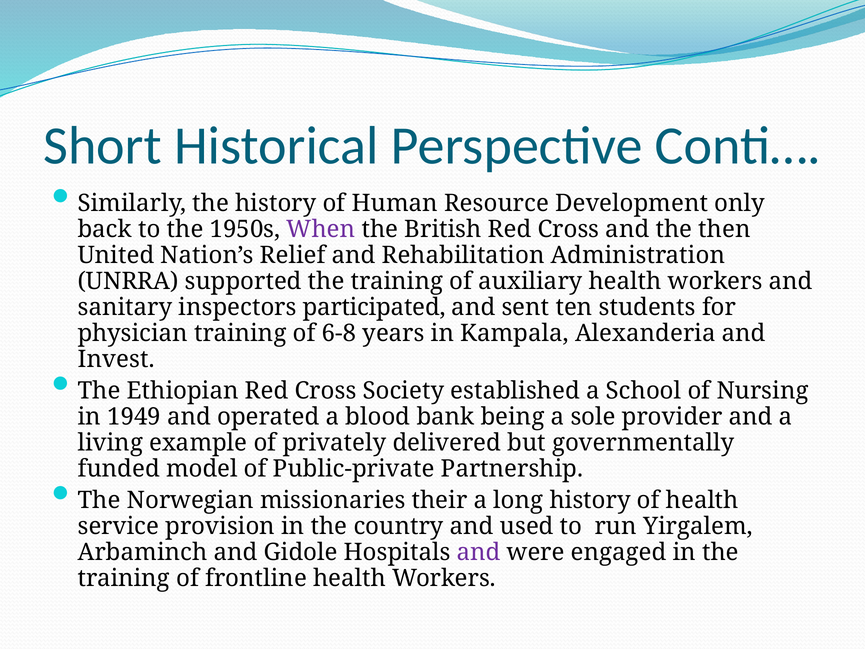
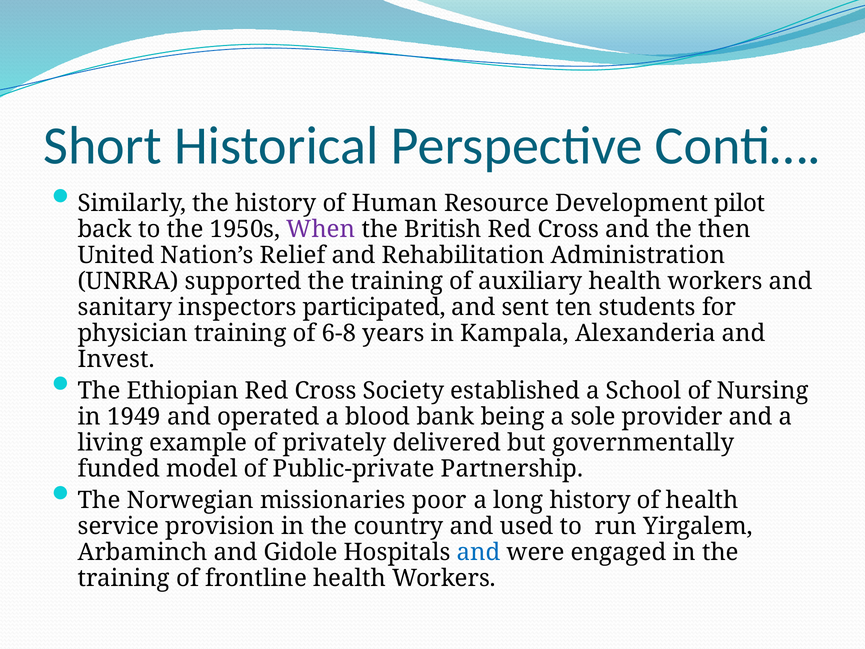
only: only -> pilot
their: their -> poor
and at (479, 552) colour: purple -> blue
